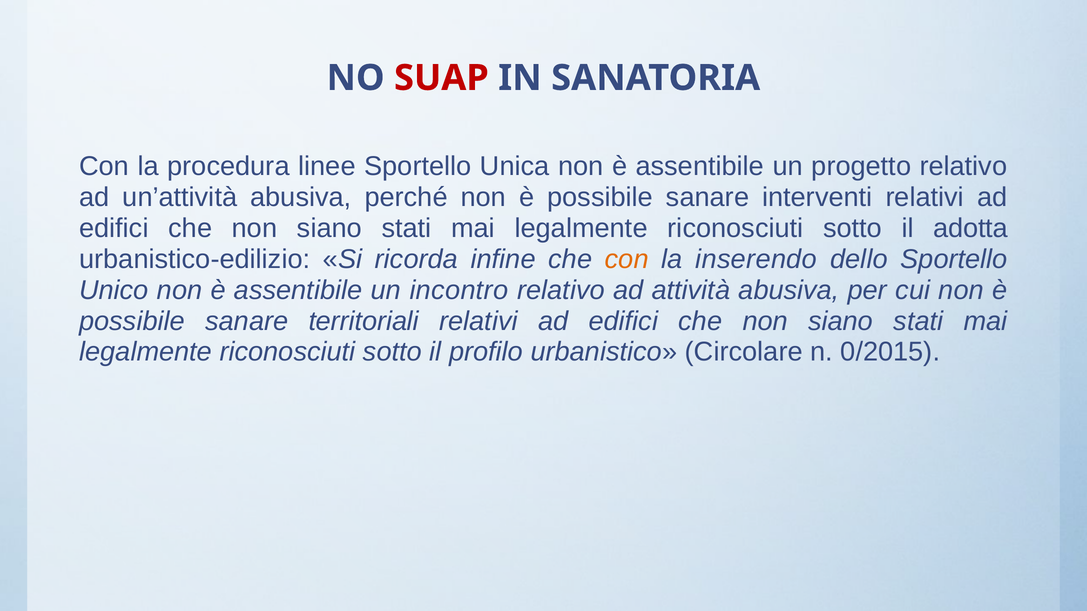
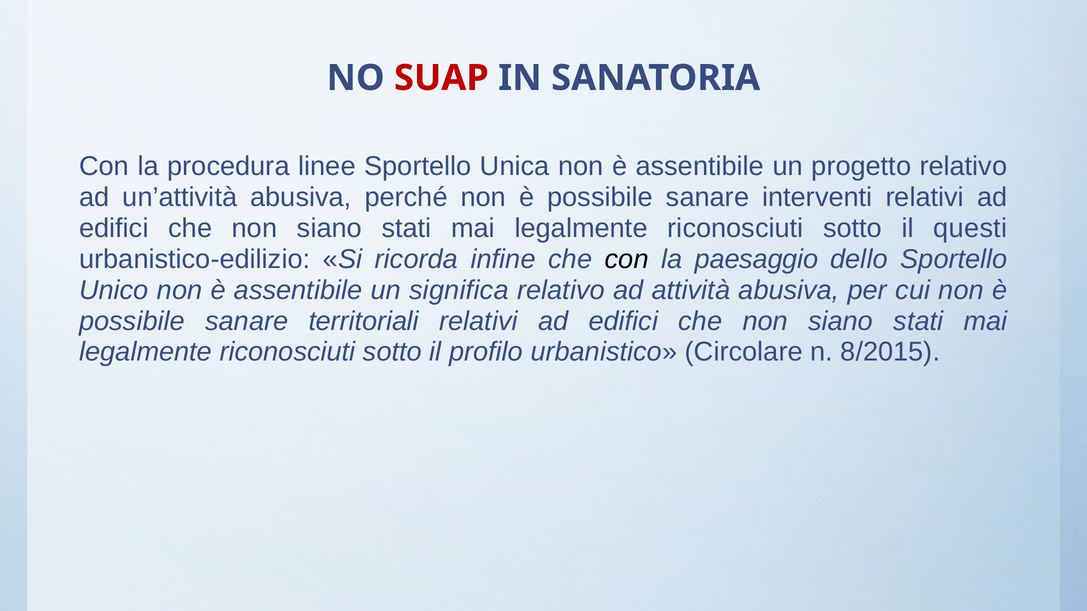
adotta: adotta -> questi
con at (627, 259) colour: orange -> black
inserendo: inserendo -> paesaggio
incontro: incontro -> significa
0/2015: 0/2015 -> 8/2015
